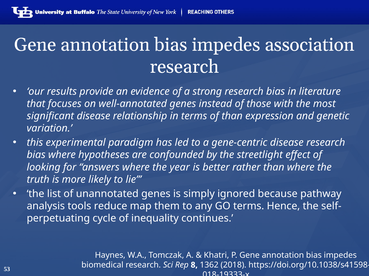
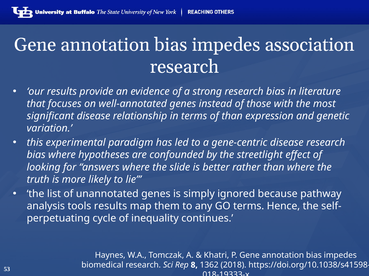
year: year -> slide
tools reduce: reduce -> results
